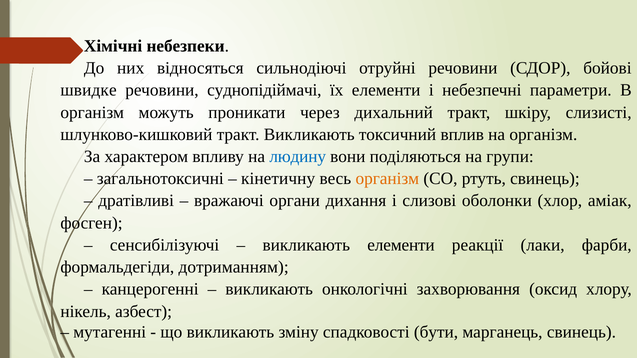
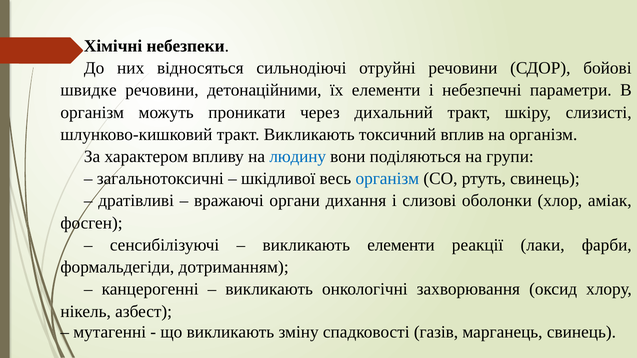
суднопідіймачі: суднопідіймачі -> детонаційними
кінетичну: кінетичну -> шкідливої
організм at (387, 179) colour: orange -> blue
бути: бути -> газів
